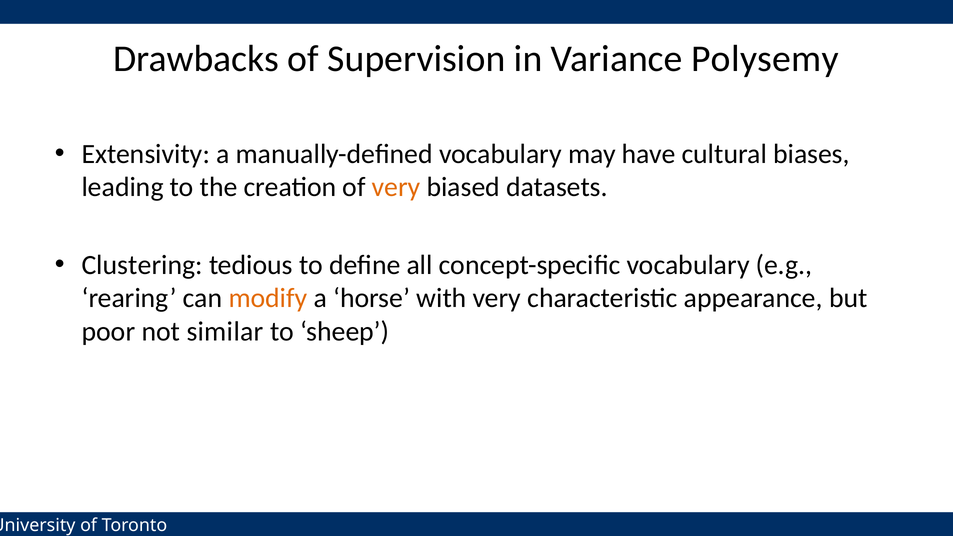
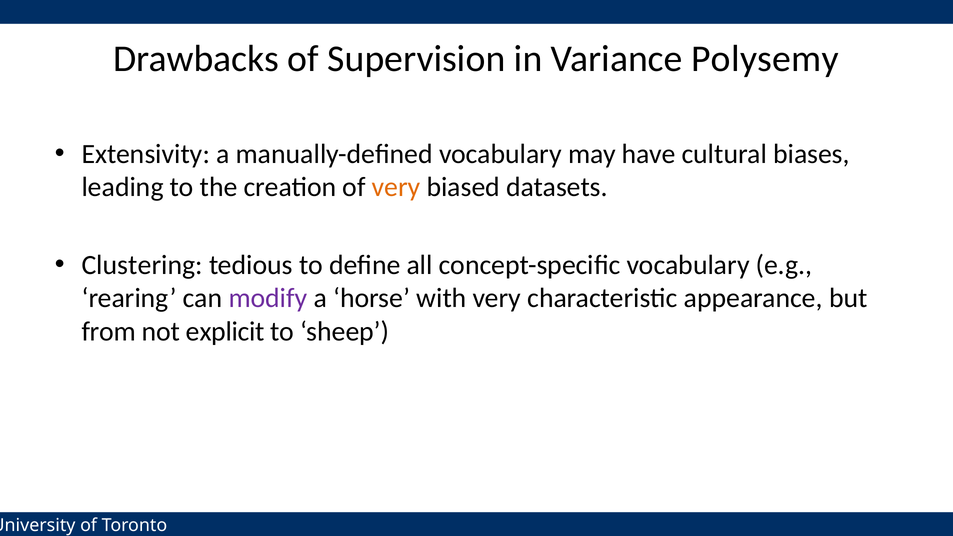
modify colour: orange -> purple
poor: poor -> from
similar: similar -> explicit
